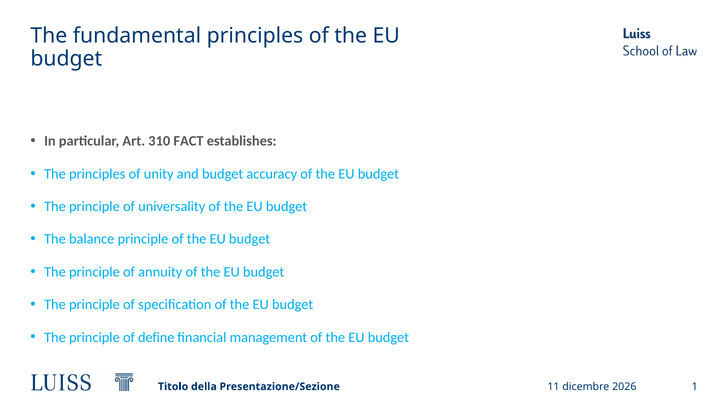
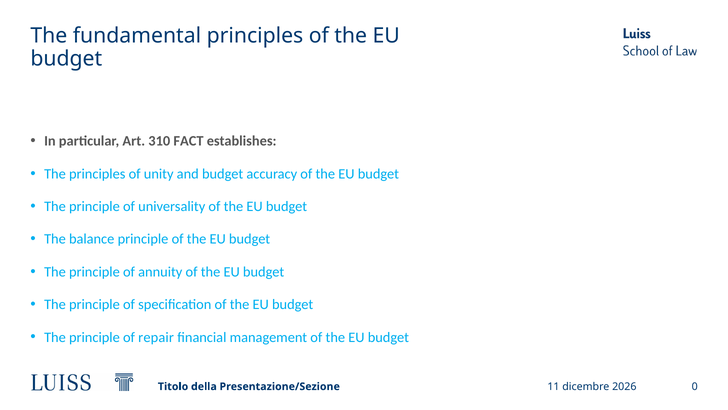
define: define -> repair
1: 1 -> 0
